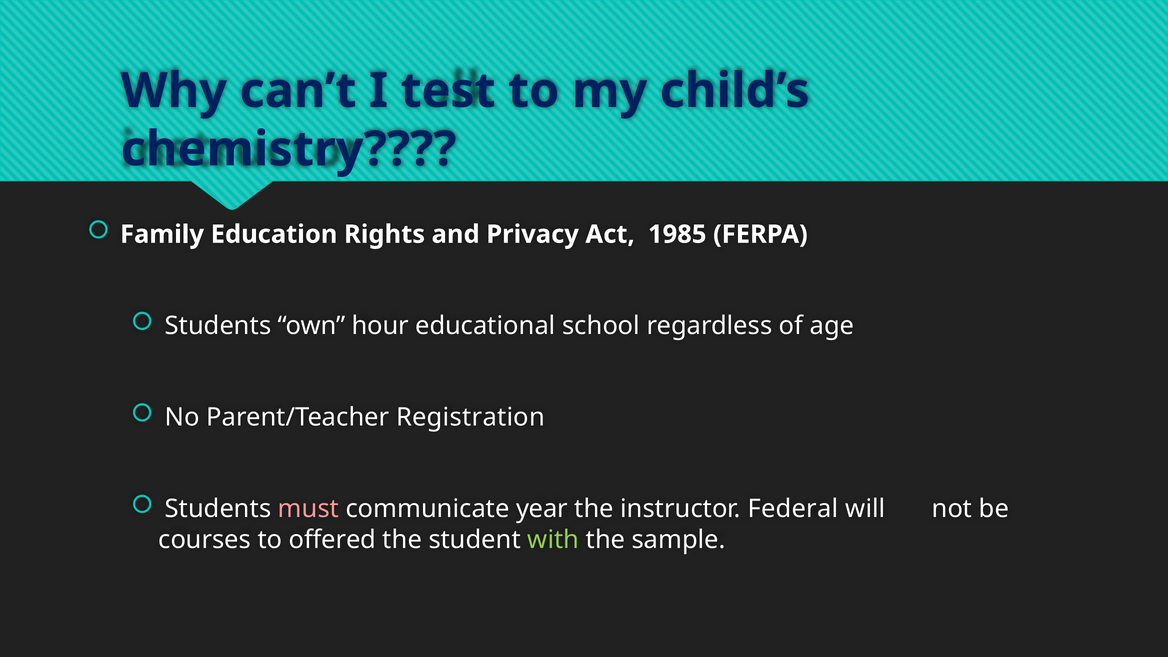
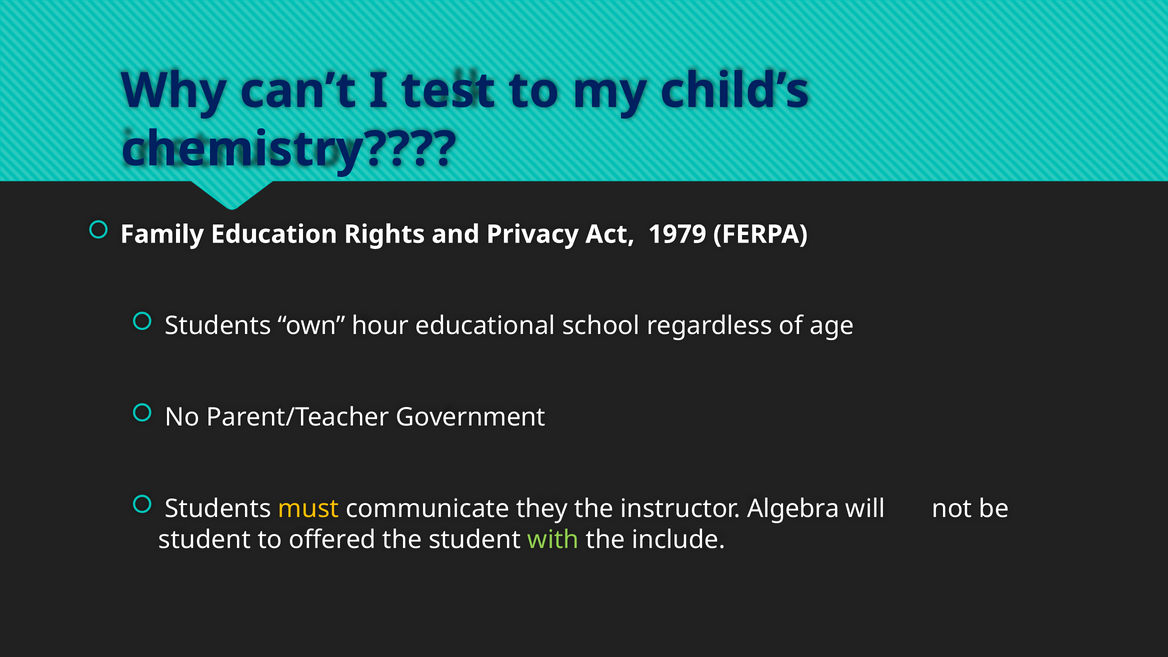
1985: 1985 -> 1979
Registration: Registration -> Government
must colour: pink -> yellow
year: year -> they
Federal: Federal -> Algebra
courses at (205, 540): courses -> student
sample: sample -> include
